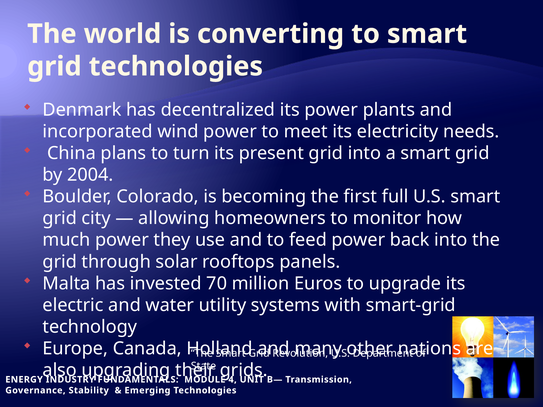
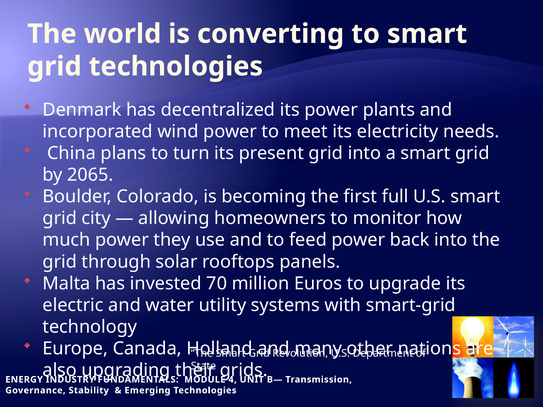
2004: 2004 -> 2065
